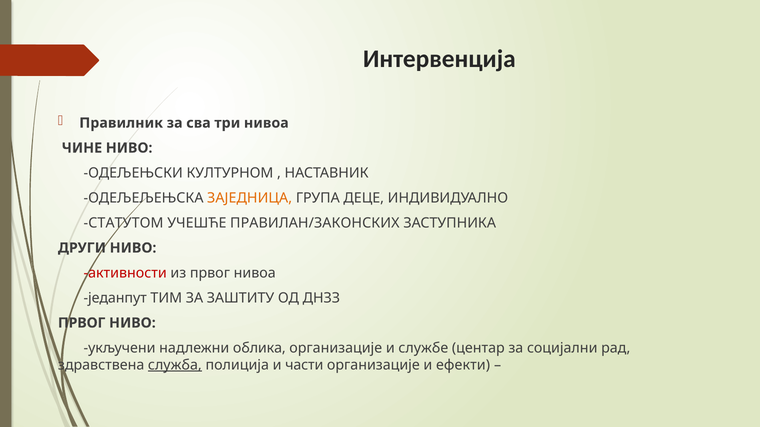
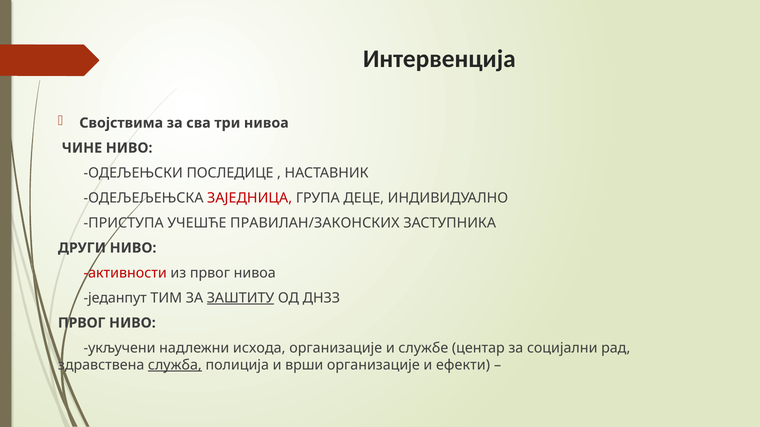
Правилник: Правилник -> Својствима
КУЛТУРНОМ: КУЛТУРНОМ -> ПОСЛЕДИЦЕ
ЗАЈЕДНИЦА colour: orange -> red
СТАТУТОМ: СТАТУТОМ -> ПРИСТУПА
ЗАШТИТУ underline: none -> present
облика: облика -> исхода
части: части -> врши
